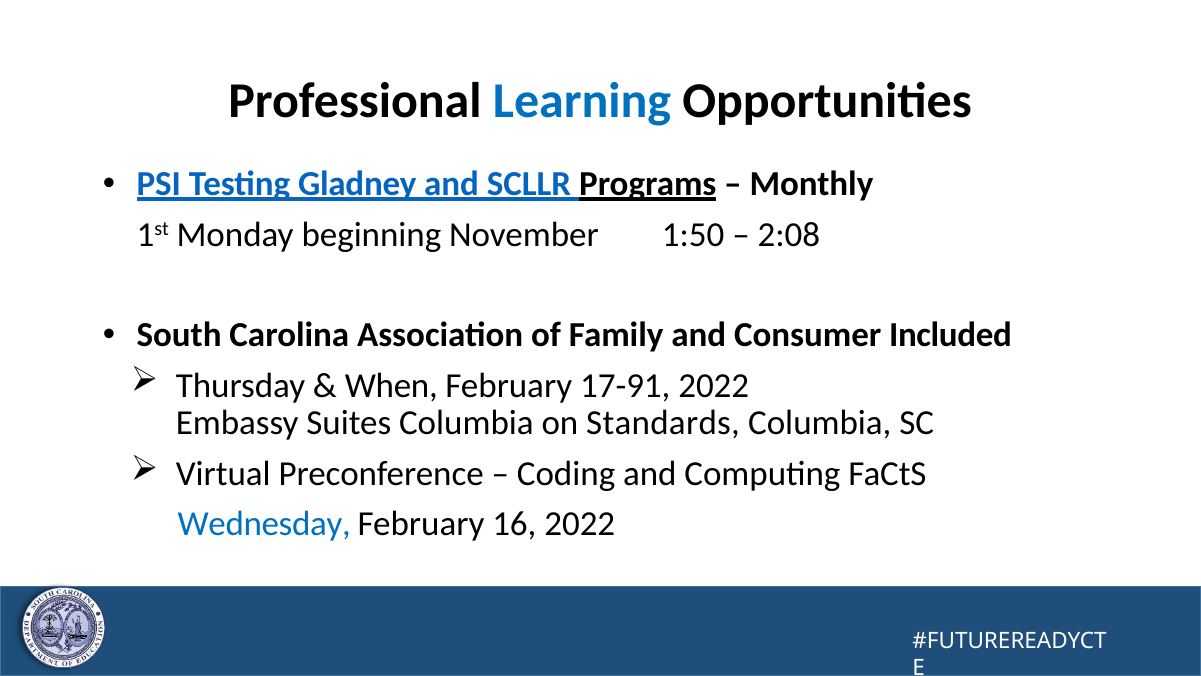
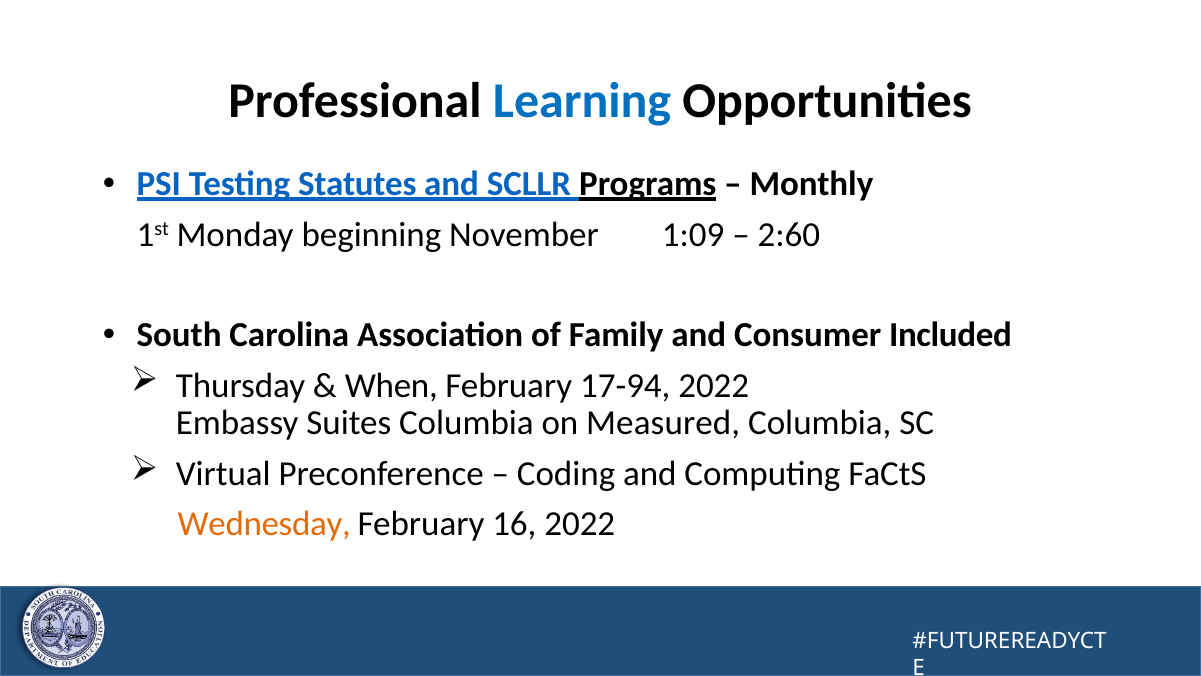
Gladney: Gladney -> Statutes
1:50: 1:50 -> 1:09
2:08: 2:08 -> 2:60
17-91: 17-91 -> 17-94
Standards: Standards -> Measured
Wednesday colour: blue -> orange
